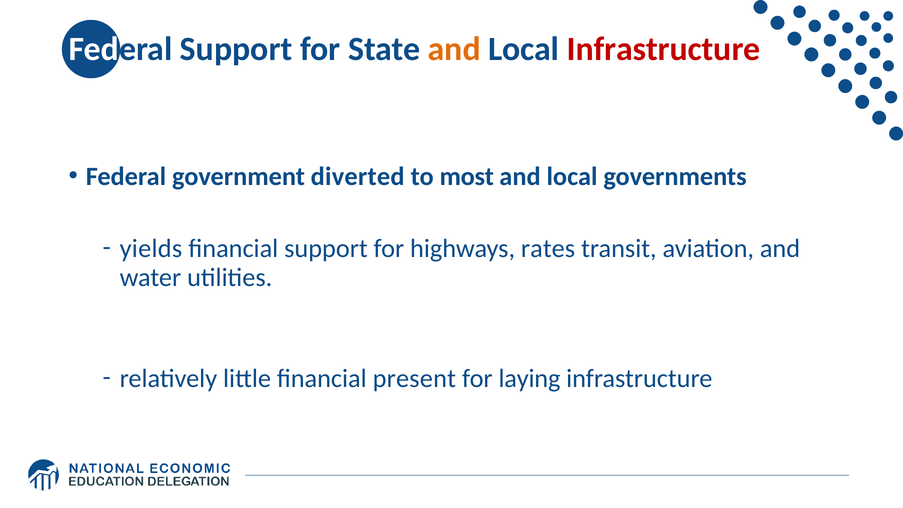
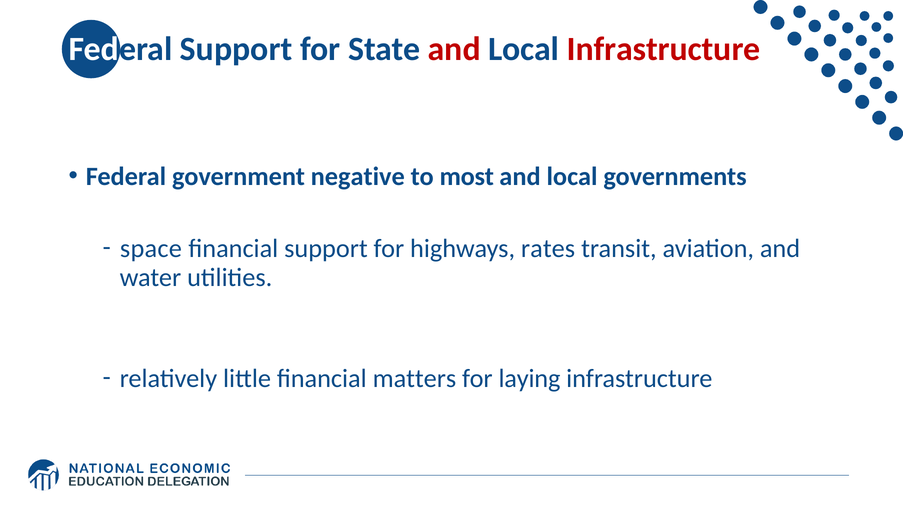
and at (454, 49) colour: orange -> red
diverted: diverted -> negative
yields: yields -> space
present: present -> matters
